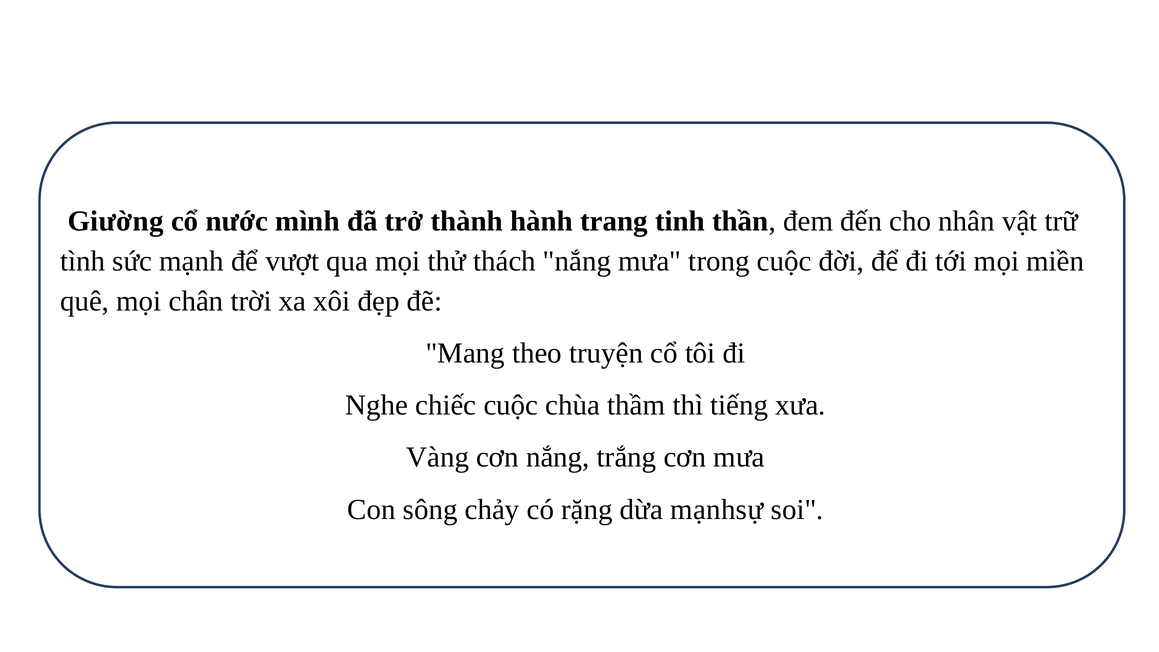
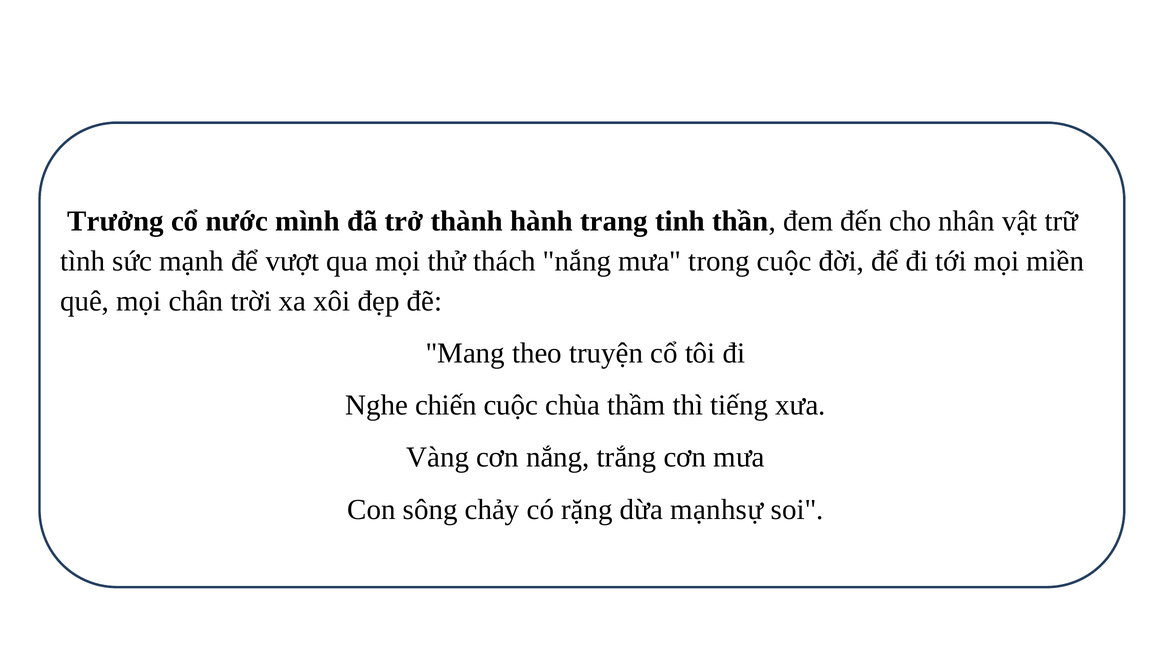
Giường: Giường -> Trưởng
chiếc: chiếc -> chiến
